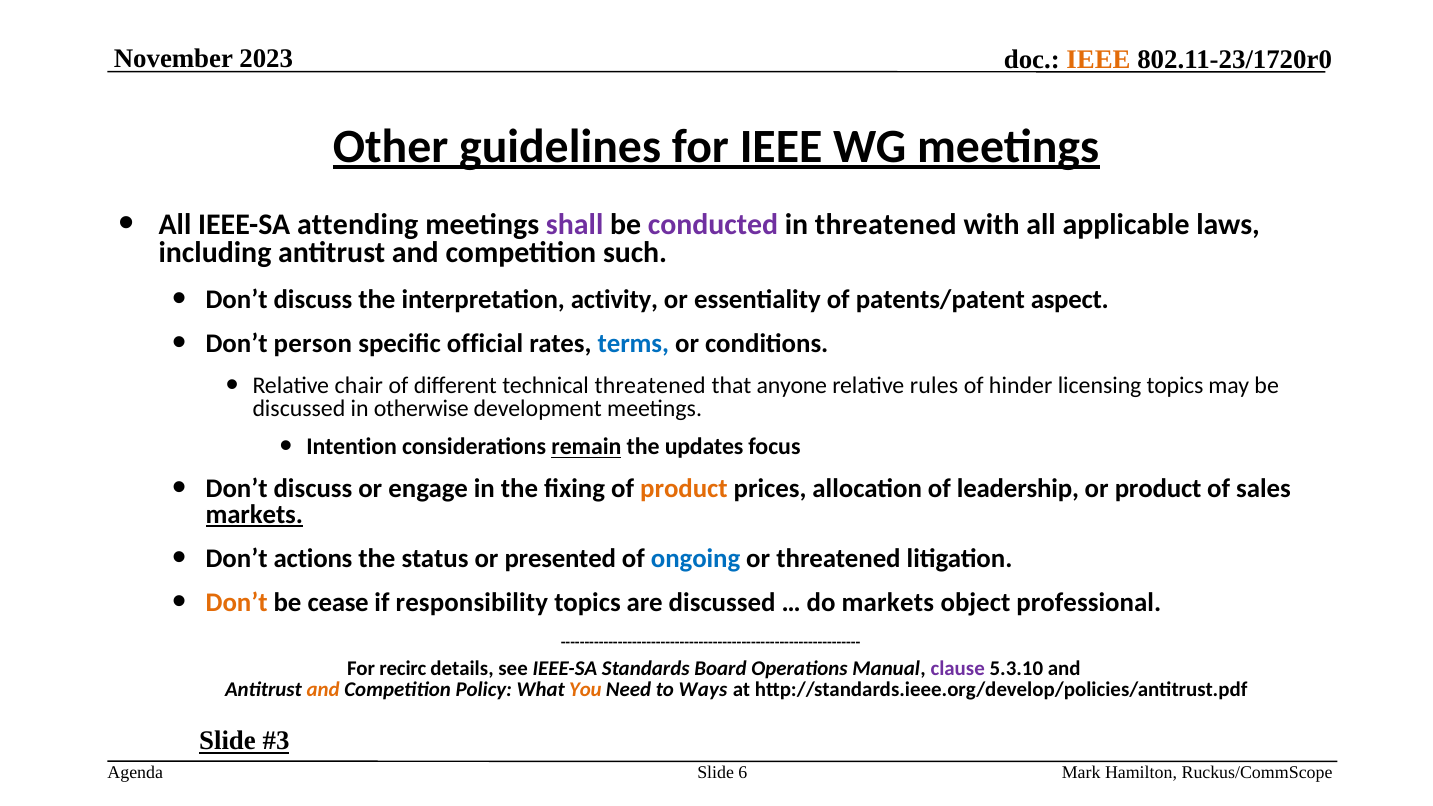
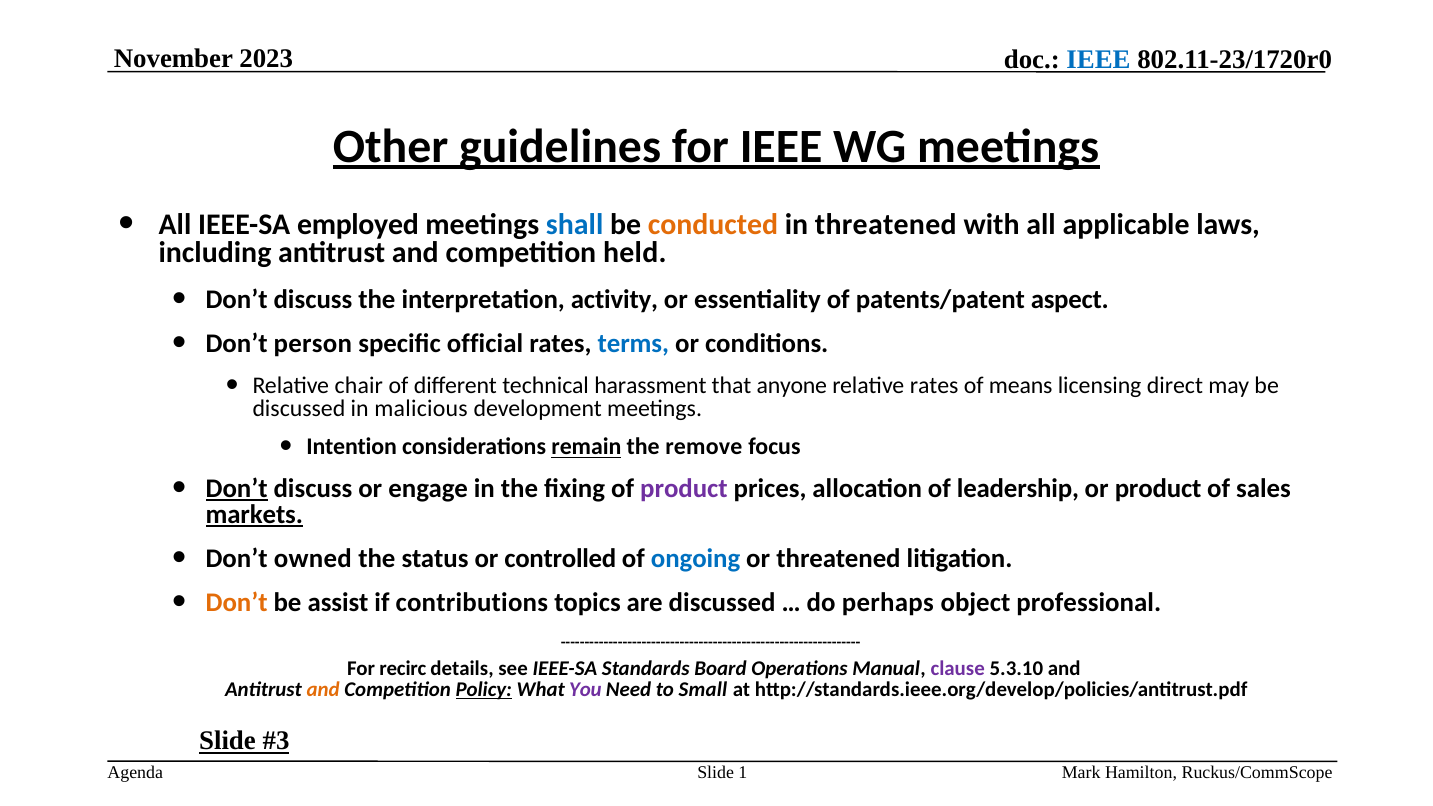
IEEE at (1098, 60) colour: orange -> blue
attending: attending -> employed
shall colour: purple -> blue
conducted colour: purple -> orange
such: such -> held
technical threatened: threatened -> harassment
relative rules: rules -> rates
hinder: hinder -> means
licensing topics: topics -> direct
otherwise: otherwise -> malicious
updates: updates -> remove
Don’t at (237, 488) underline: none -> present
product at (684, 488) colour: orange -> purple
actions: actions -> owned
presented: presented -> controlled
cease: cease -> assist
responsibility: responsibility -> contributions
do markets: markets -> perhaps
Policy underline: none -> present
You colour: orange -> purple
Ways: Ways -> Small
6: 6 -> 1
